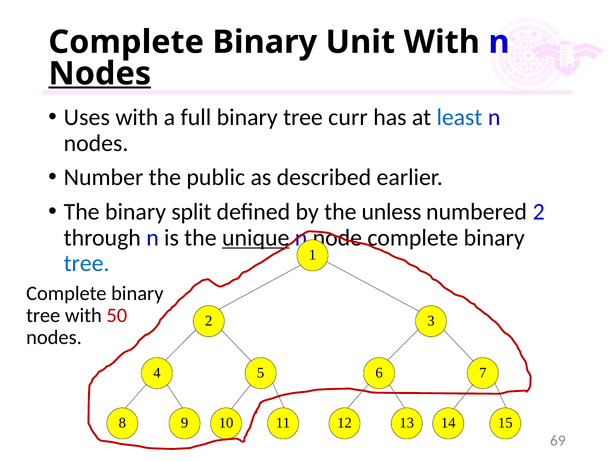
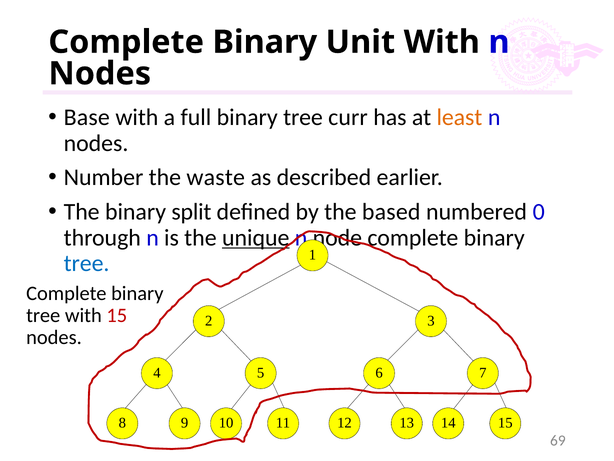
Nodes at (100, 74) underline: present -> none
Uses: Uses -> Base
least colour: blue -> orange
public: public -> waste
unless: unless -> based
numbered 2: 2 -> 0
with 50: 50 -> 15
